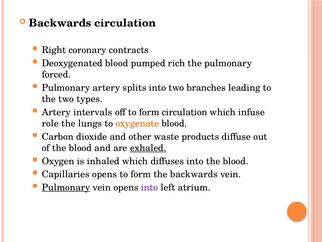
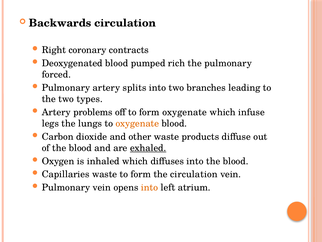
intervals: intervals -> problems
form circulation: circulation -> oxygenate
role: role -> legs
Capillaries opens: opens -> waste
the backwards: backwards -> circulation
Pulmonary at (66, 187) underline: present -> none
into at (150, 187) colour: purple -> orange
